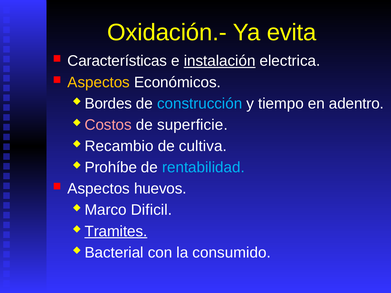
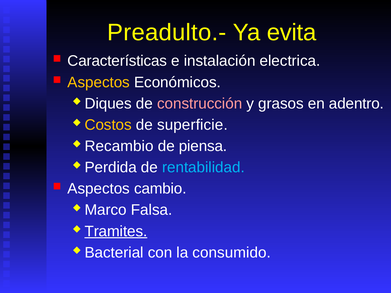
Oxidación.-: Oxidación.- -> Preadulto.-
instalación underline: present -> none
Bordes: Bordes -> Diques
construcción colour: light blue -> pink
tiempo: tiempo -> grasos
Costos colour: pink -> yellow
cultiva: cultiva -> piensa
Prohíbe: Prohíbe -> Perdida
huevos: huevos -> cambio
Dificil: Dificil -> Falsa
